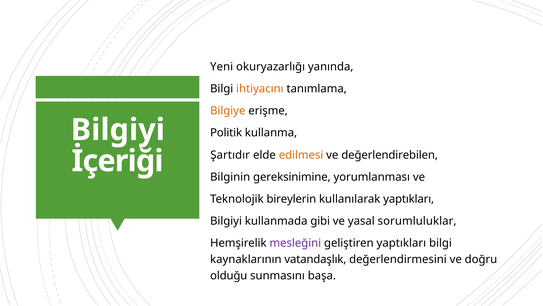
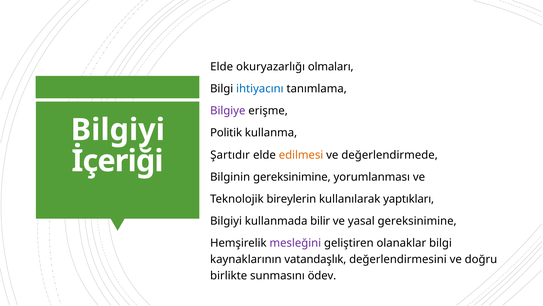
Yeni at (222, 67): Yeni -> Elde
yanında: yanında -> olmaları
ihtiyacını colour: orange -> blue
Bilgiye colour: orange -> purple
değerlendirebilen: değerlendirebilen -> değerlendirmede
gibi: gibi -> bilir
yasal sorumluluklar: sorumluluklar -> gereksinimine
geliştiren yaptıkları: yaptıkları -> olanaklar
olduğu: olduğu -> birlikte
başa: başa -> ödev
